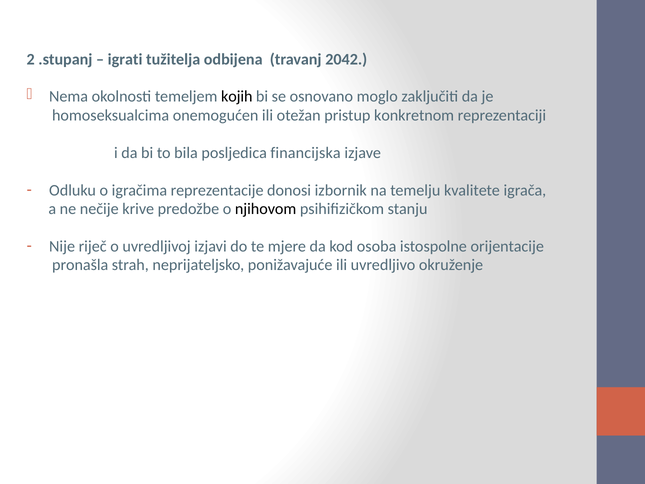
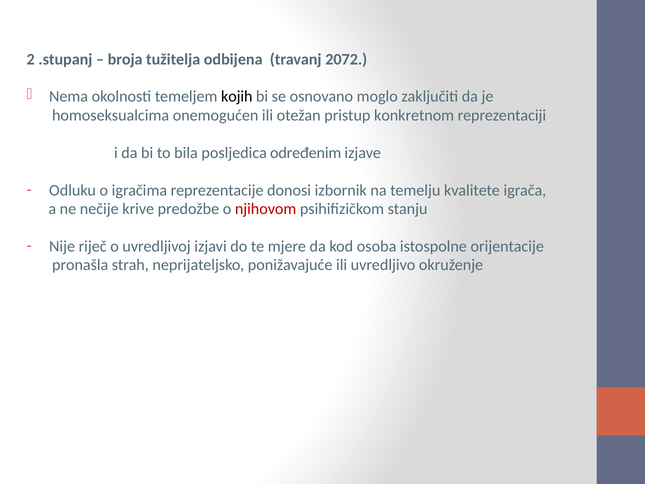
igrati: igrati -> broja
2042: 2042 -> 2072
financijska: financijska -> određenim
njihovom colour: black -> red
